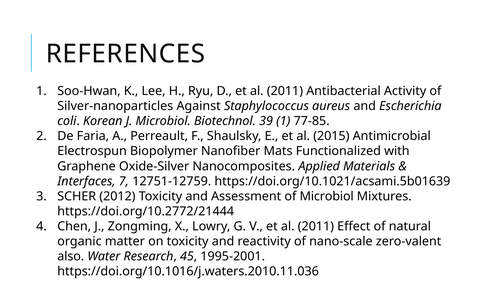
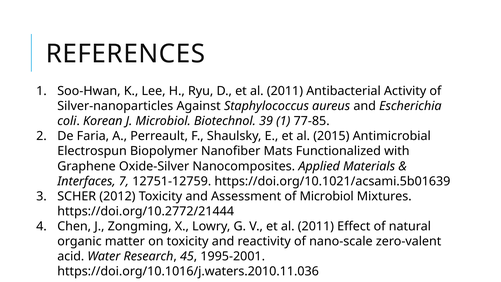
also: also -> acid
